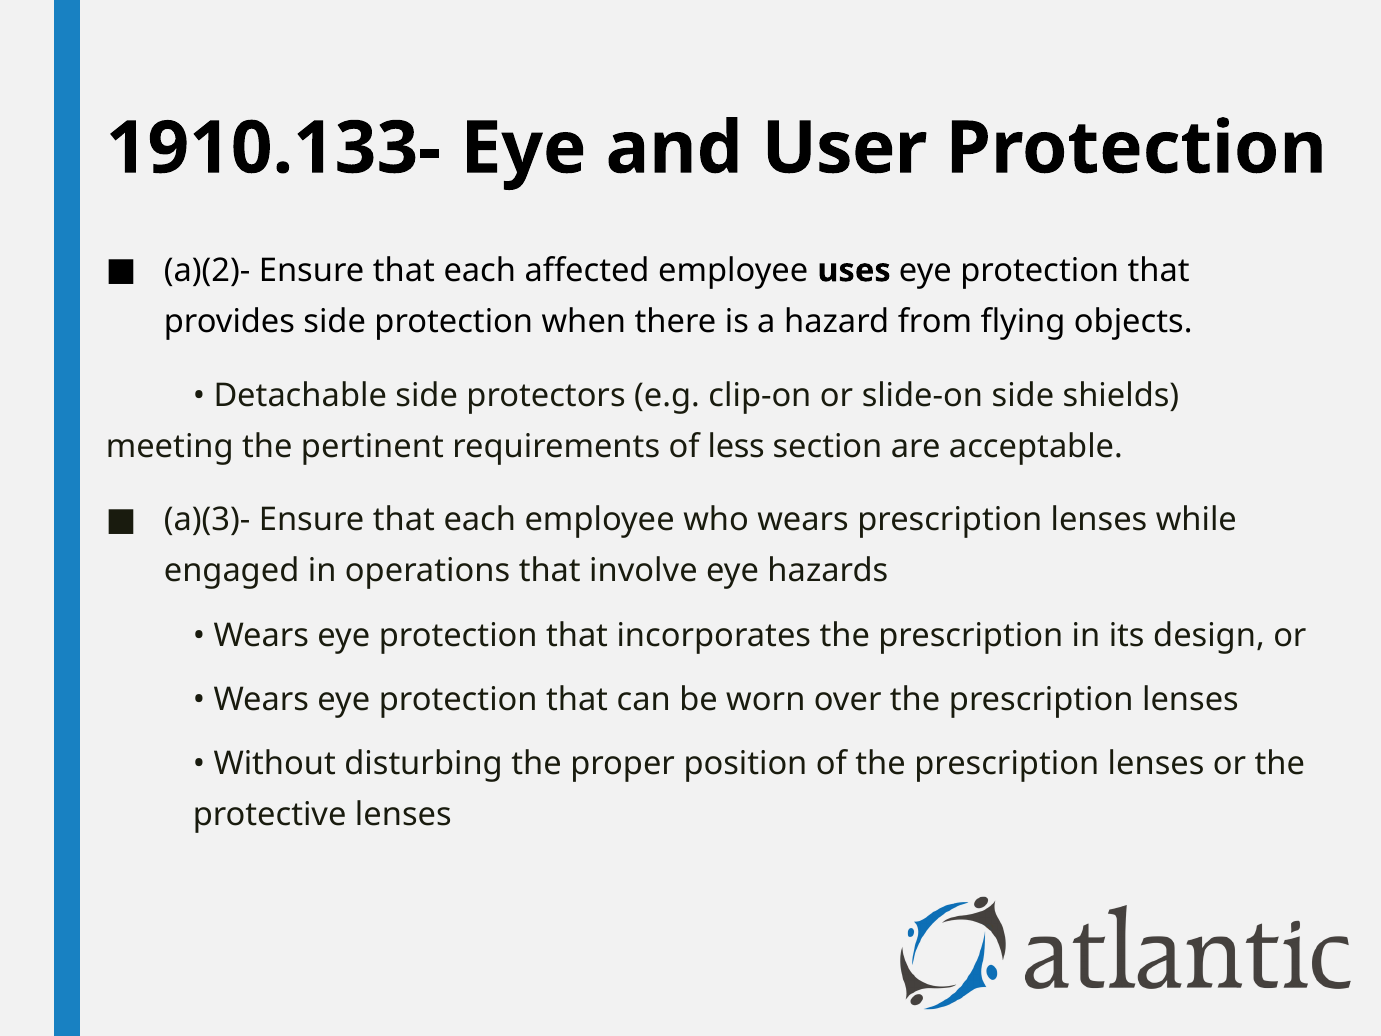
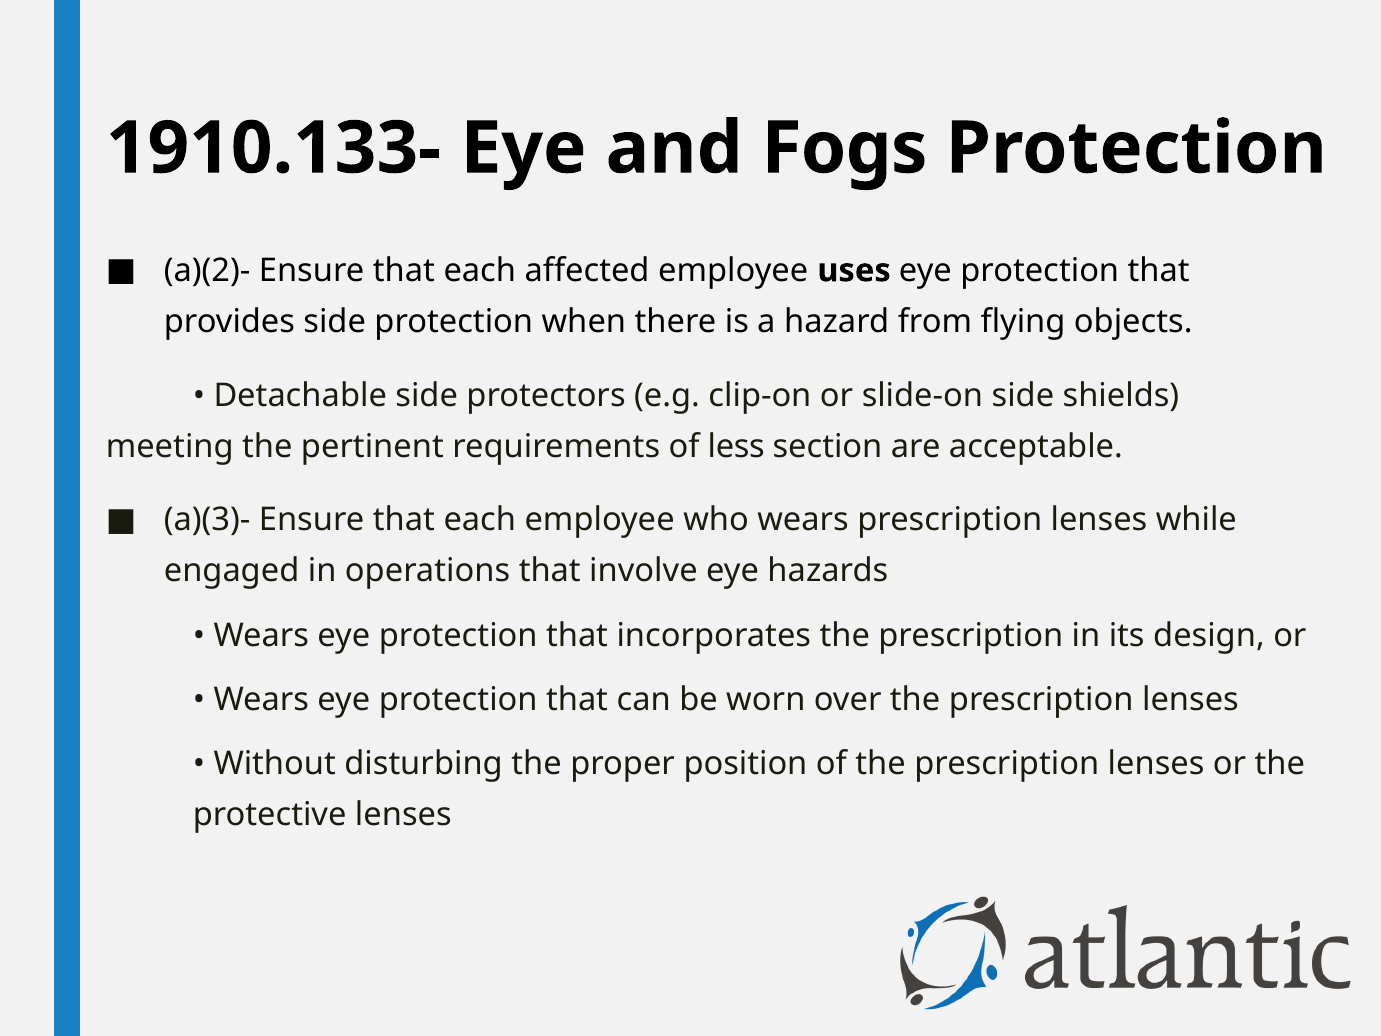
User: User -> Fogs
